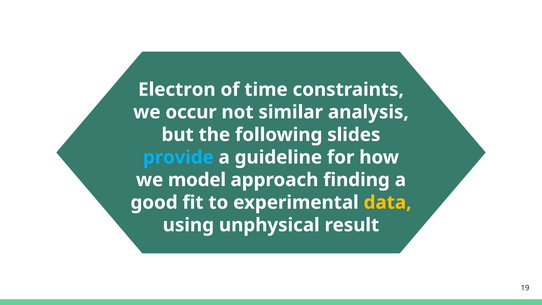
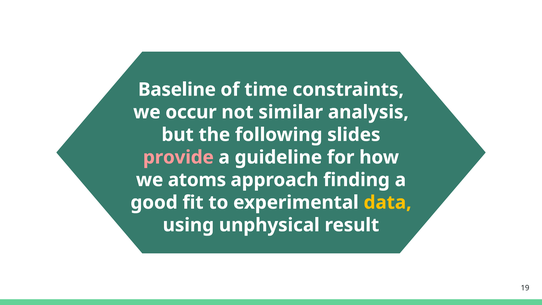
Electron: Electron -> Baseline
provide colour: light blue -> pink
model: model -> atoms
